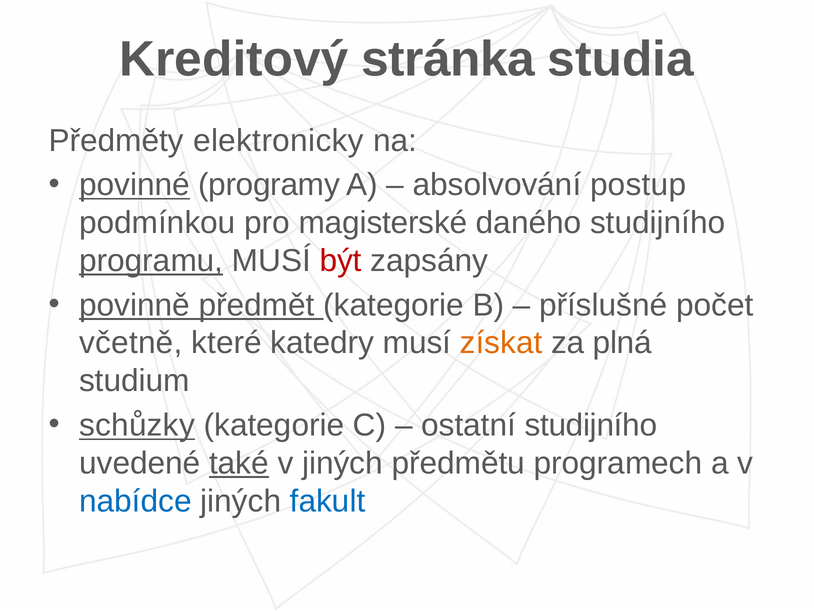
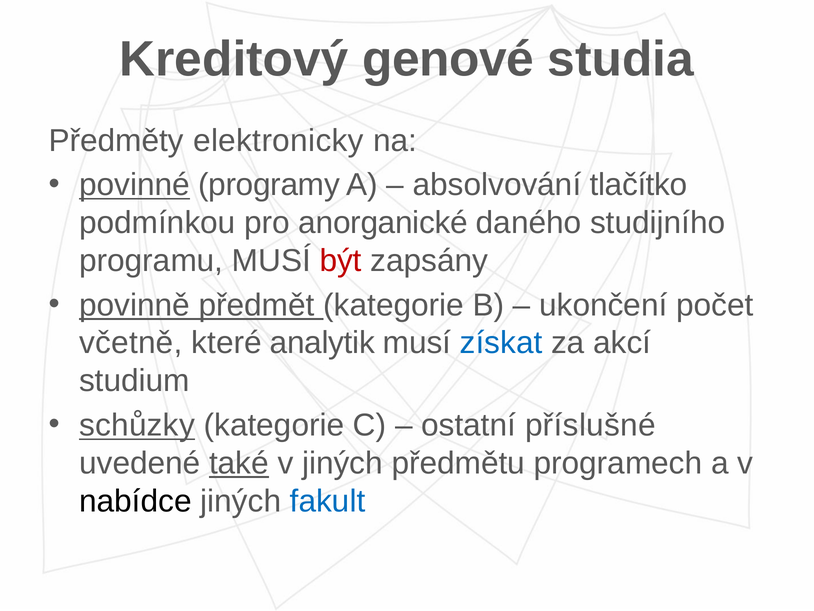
stránka: stránka -> genové
postup: postup -> tlačítko
magisterské: magisterské -> anorganické
programu underline: present -> none
příslušné: příslušné -> ukončení
katedry: katedry -> analytik
získat colour: orange -> blue
plná: plná -> akcí
ostatní studijního: studijního -> příslušné
nabídce colour: blue -> black
